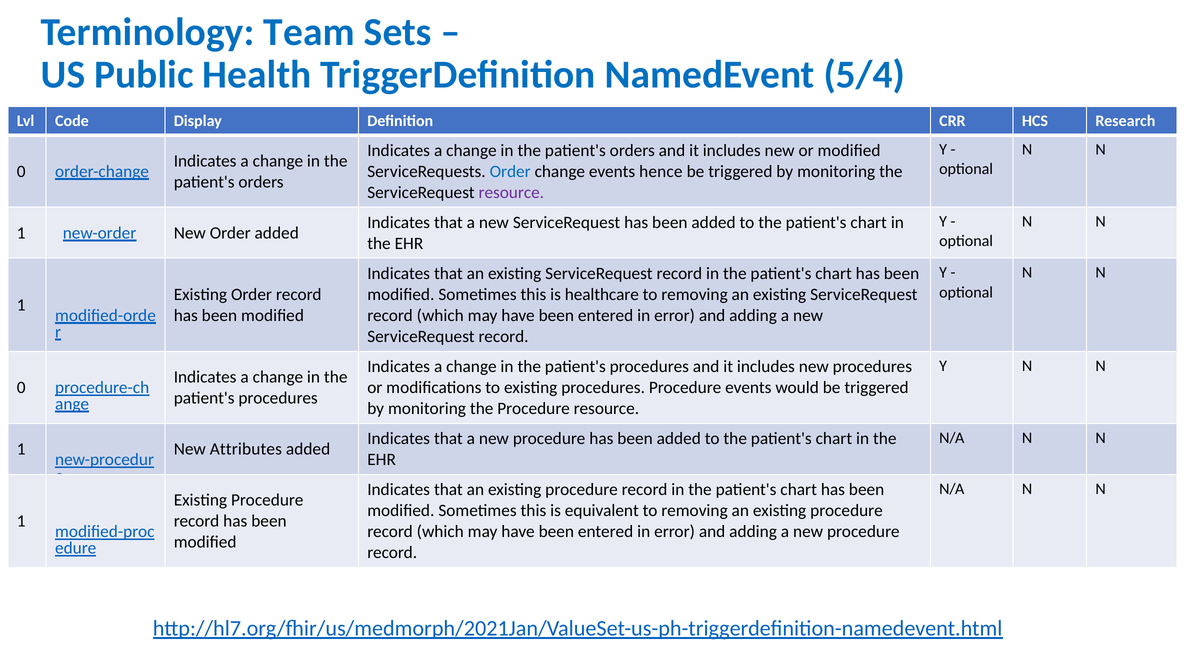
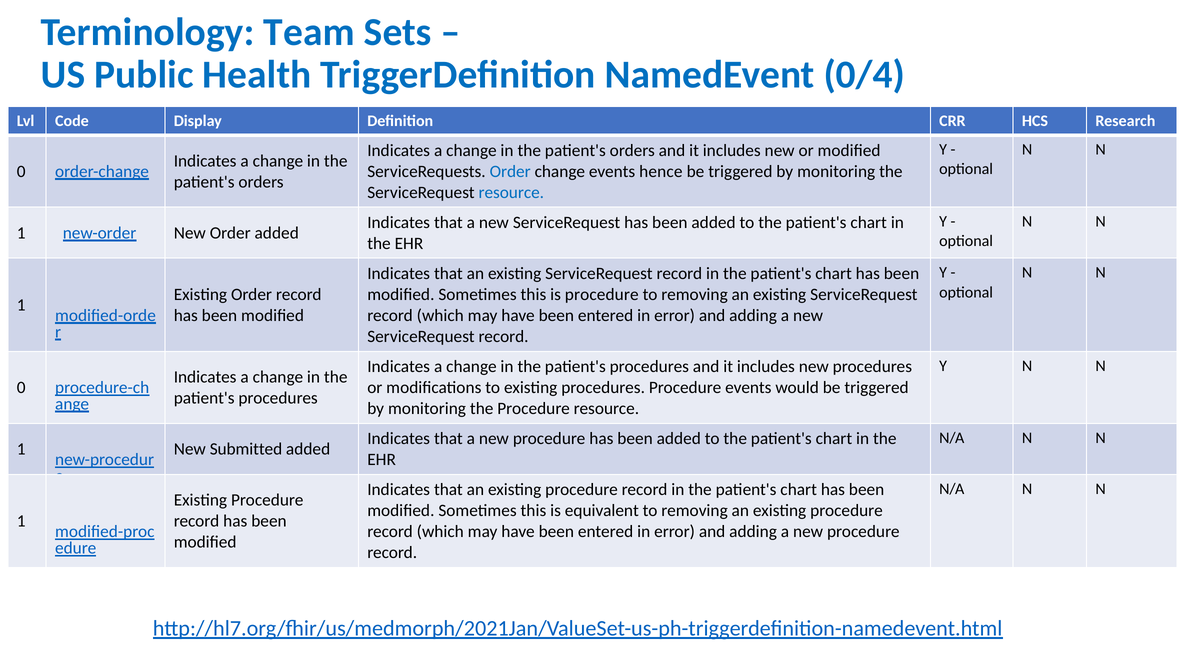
5/4: 5/4 -> 0/4
resource at (511, 192) colour: purple -> blue
is healthcare: healthcare -> procedure
Attributes: Attributes -> Submitted
